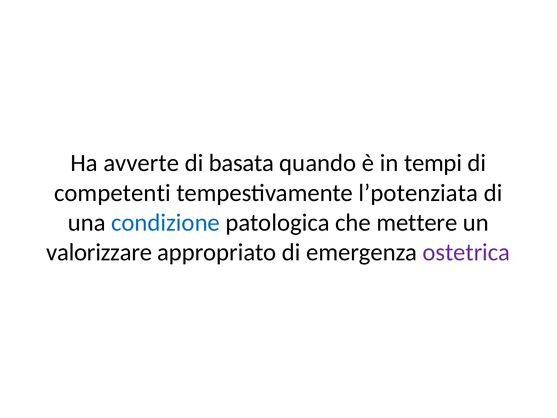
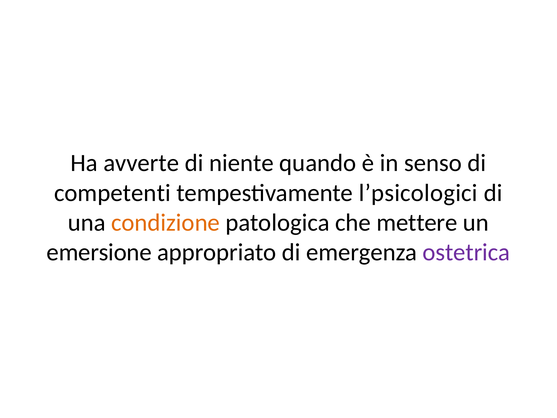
basata: basata -> niente
tempi: tempi -> senso
l’potenziata: l’potenziata -> l’psicologici
condizione colour: blue -> orange
valorizzare: valorizzare -> emersione
